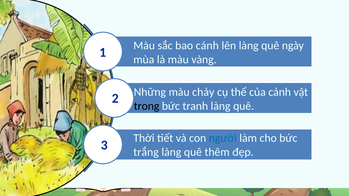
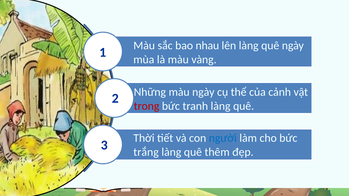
cánh: cánh -> nhau
màu chảy: chảy -> ngày
trong colour: black -> red
